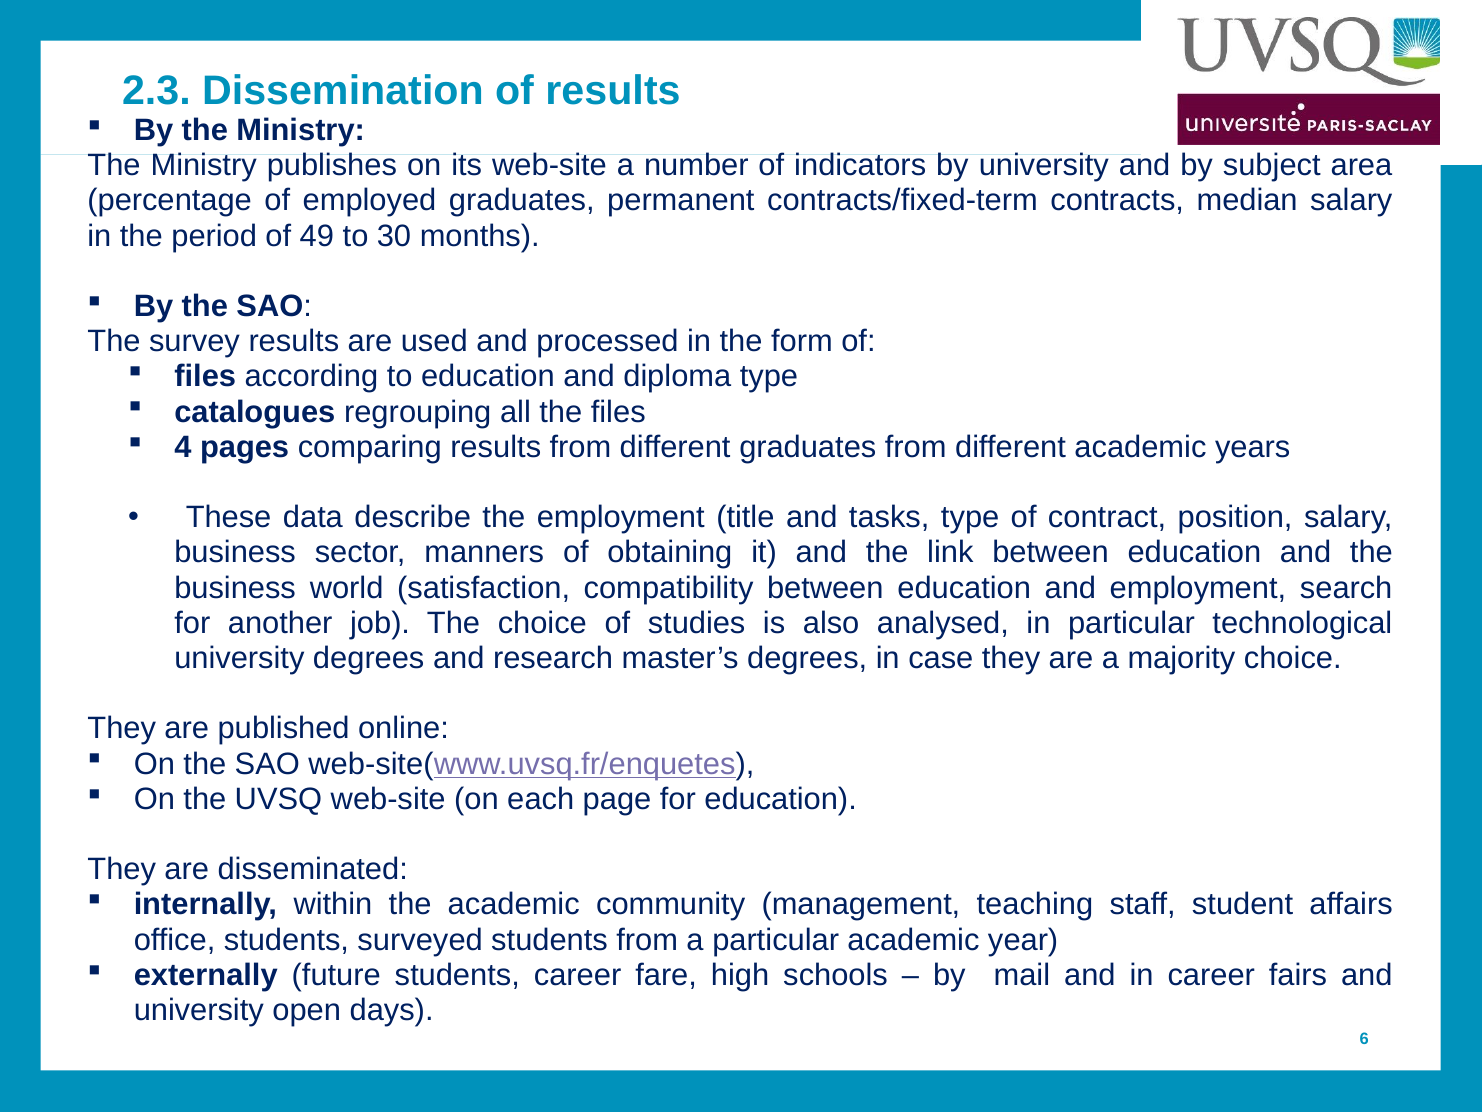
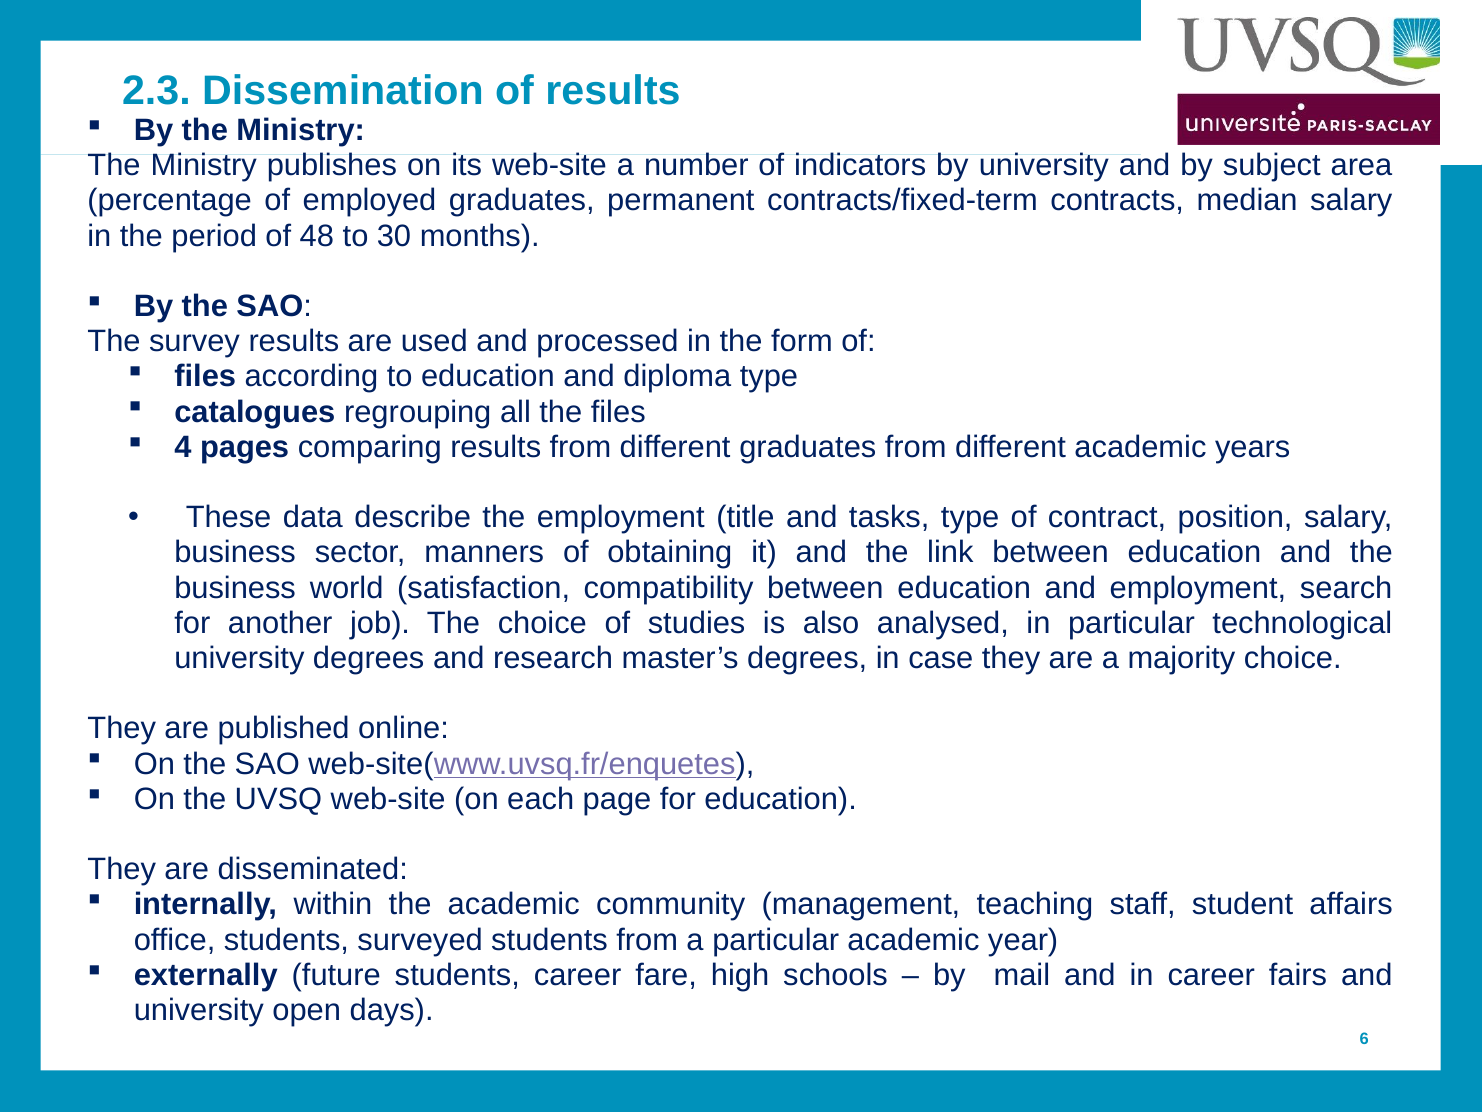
49: 49 -> 48
